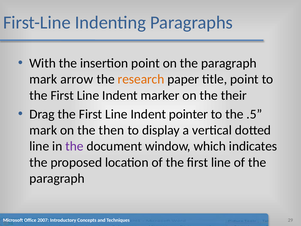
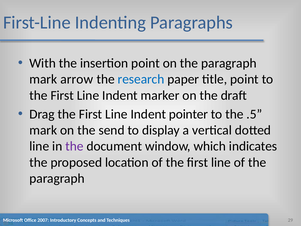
research colour: orange -> blue
their: their -> draft
then: then -> send
